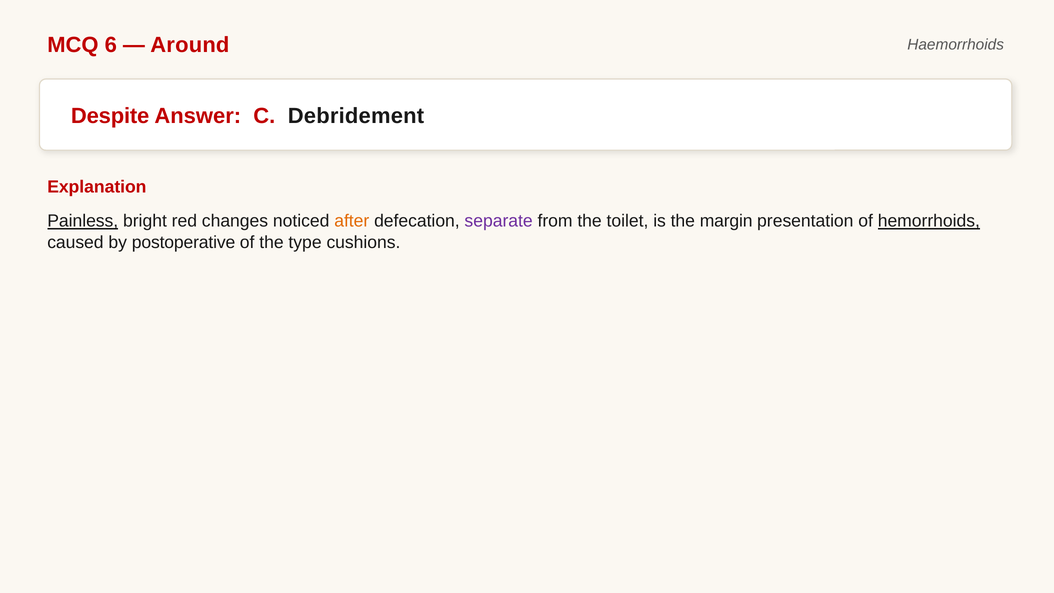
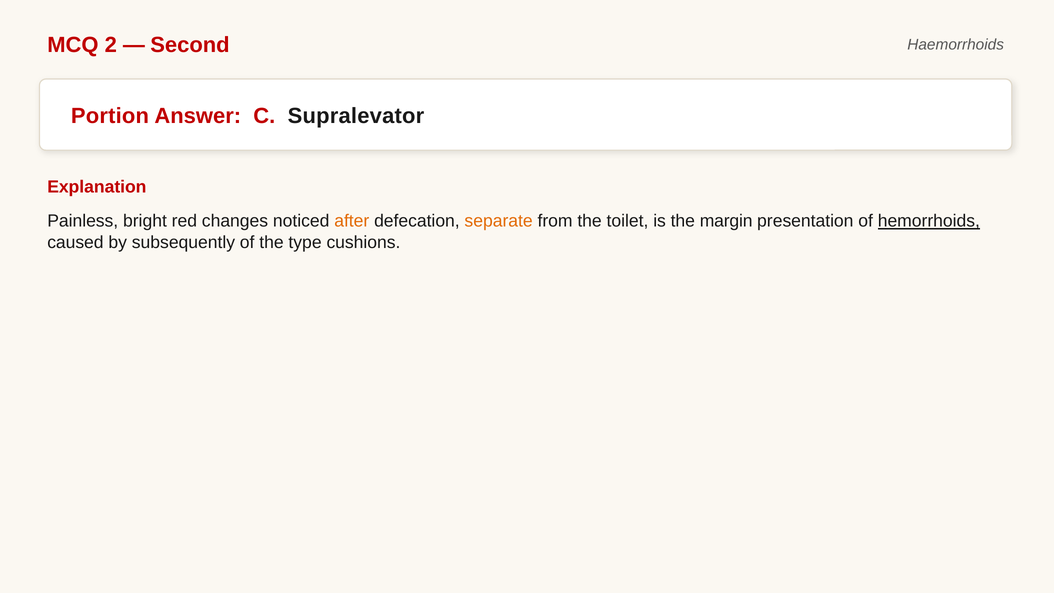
6: 6 -> 2
Around: Around -> Second
Despite: Despite -> Portion
Debridement: Debridement -> Supralevator
Painless underline: present -> none
separate colour: purple -> orange
postoperative: postoperative -> subsequently
